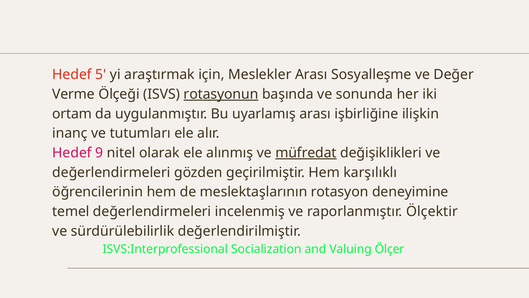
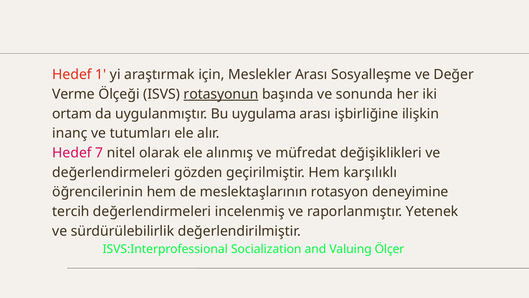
5: 5 -> 1
uyarlamış: uyarlamış -> uygulama
9: 9 -> 7
müfredat underline: present -> none
temel: temel -> tercih
Ölçektir: Ölçektir -> Yetenek
